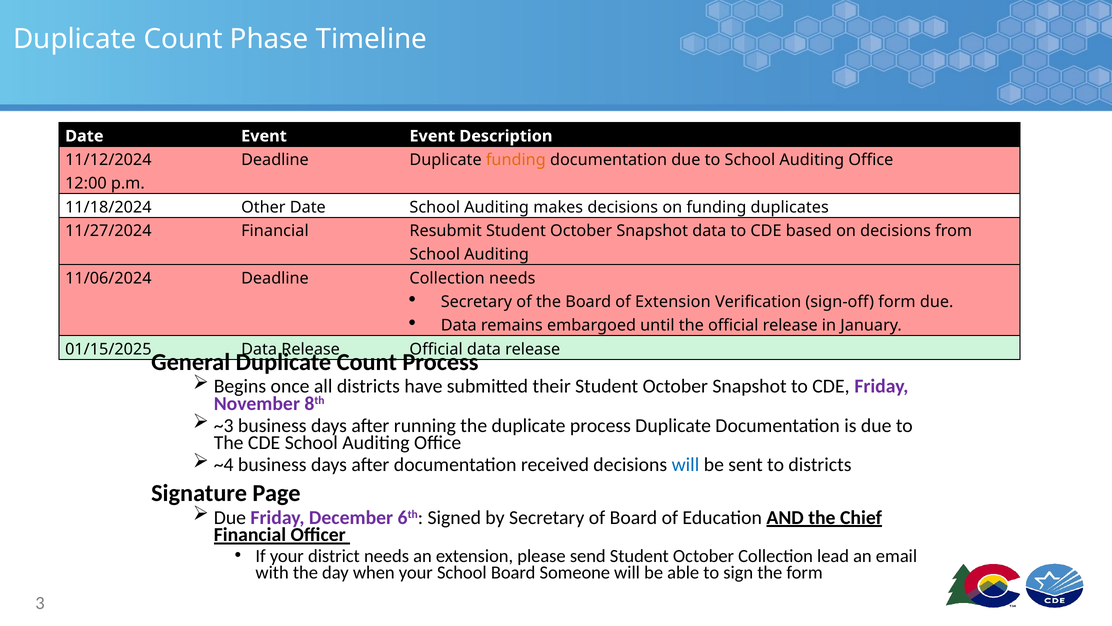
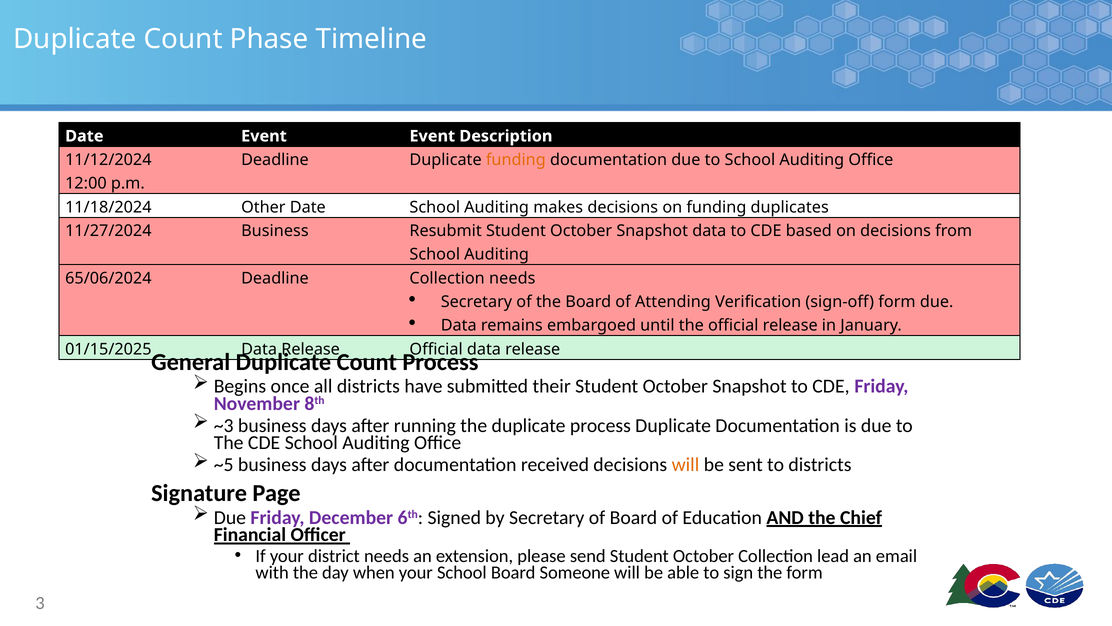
11/27/2024 Financial: Financial -> Business
11/06/2024: 11/06/2024 -> 65/06/2024
of Extension: Extension -> Attending
~4: ~4 -> ~5
will at (685, 464) colour: blue -> orange
